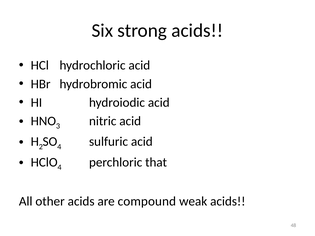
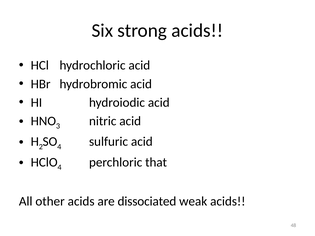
compound: compound -> dissociated
